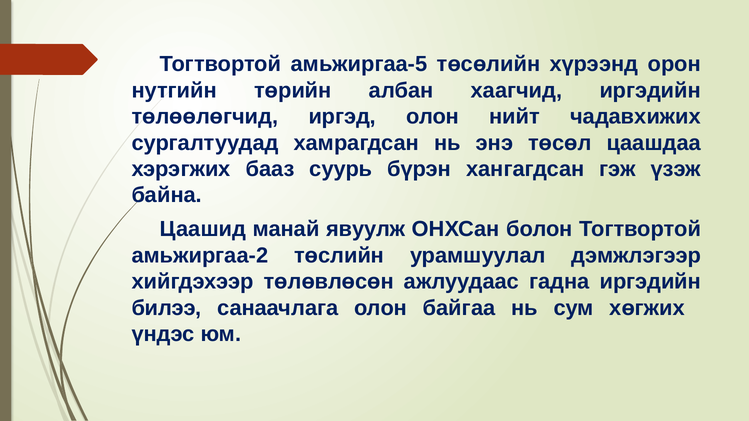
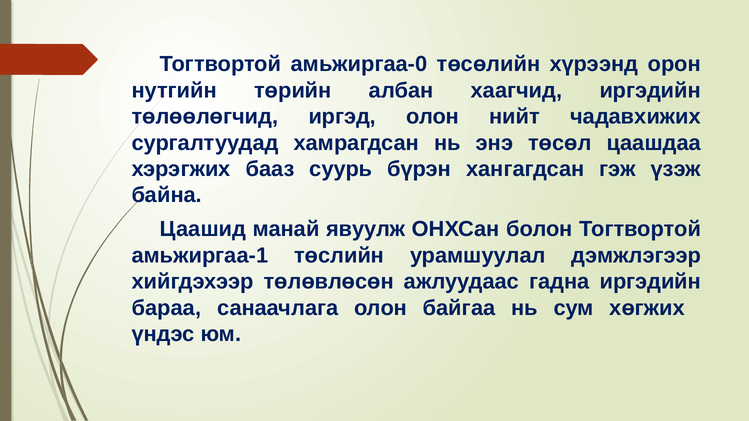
амьжиргаа-5: амьжиргаа-5 -> амьжиргаа-0
амьжиргаа-2: амьжиргаа-2 -> амьжиргаа-1
билээ: билээ -> бараа
